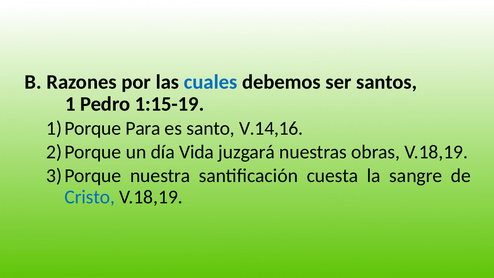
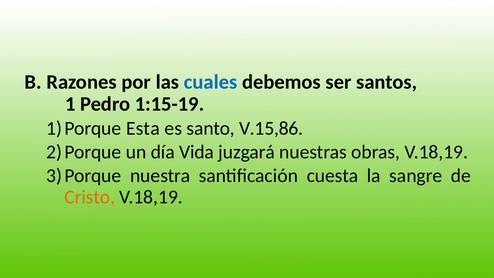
Para: Para -> Esta
V.14,16: V.14,16 -> V.15,86
Cristo colour: blue -> orange
